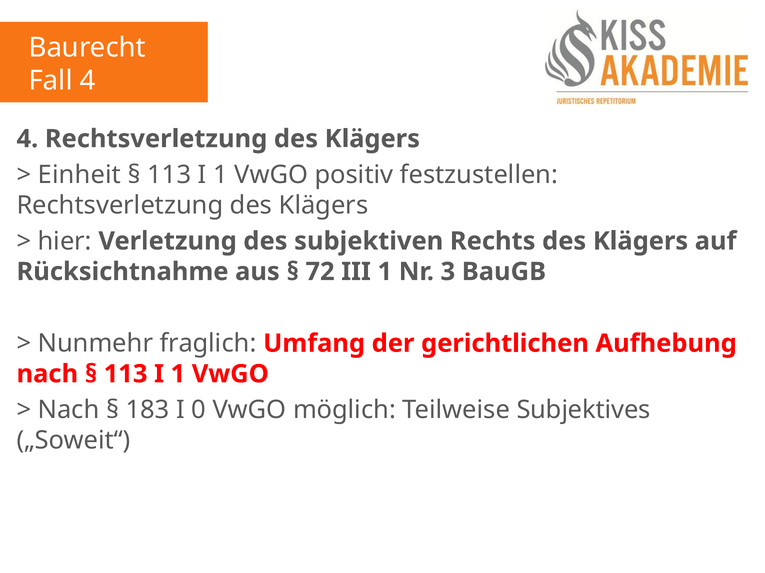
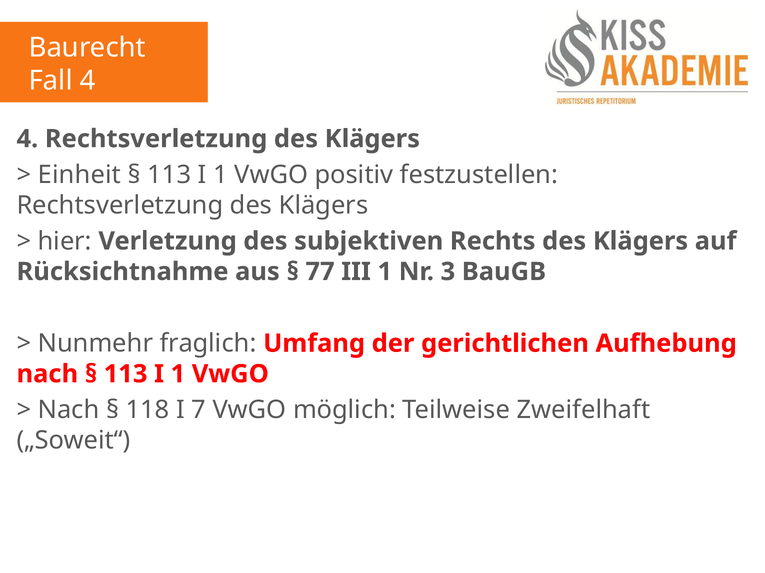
72: 72 -> 77
183: 183 -> 118
0: 0 -> 7
Subjektives: Subjektives -> Zweifelhaft
